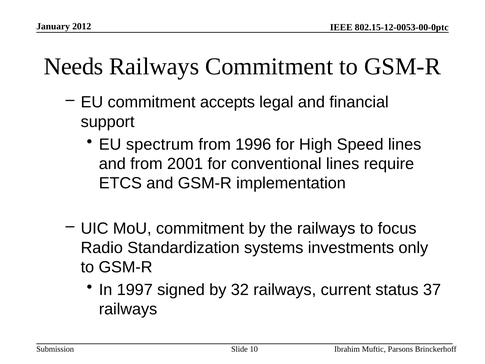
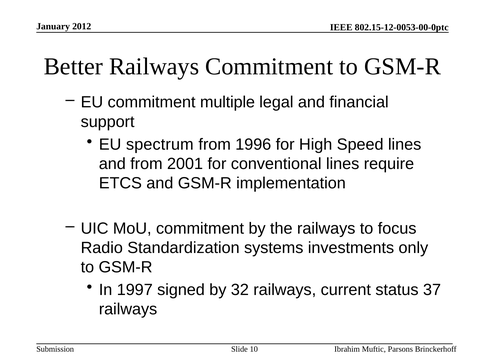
Needs: Needs -> Better
accepts: accepts -> multiple
